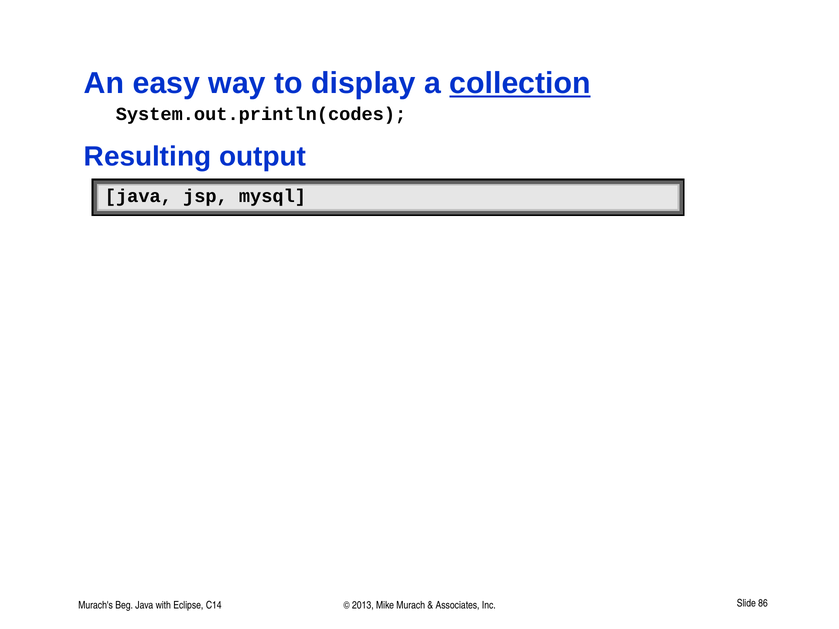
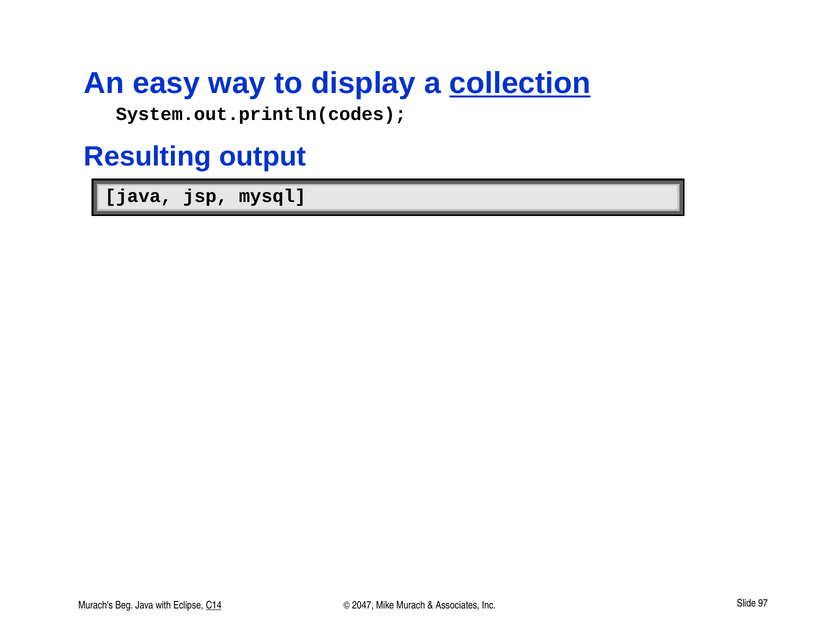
C14 underline: none -> present
2013: 2013 -> 2047
86: 86 -> 97
